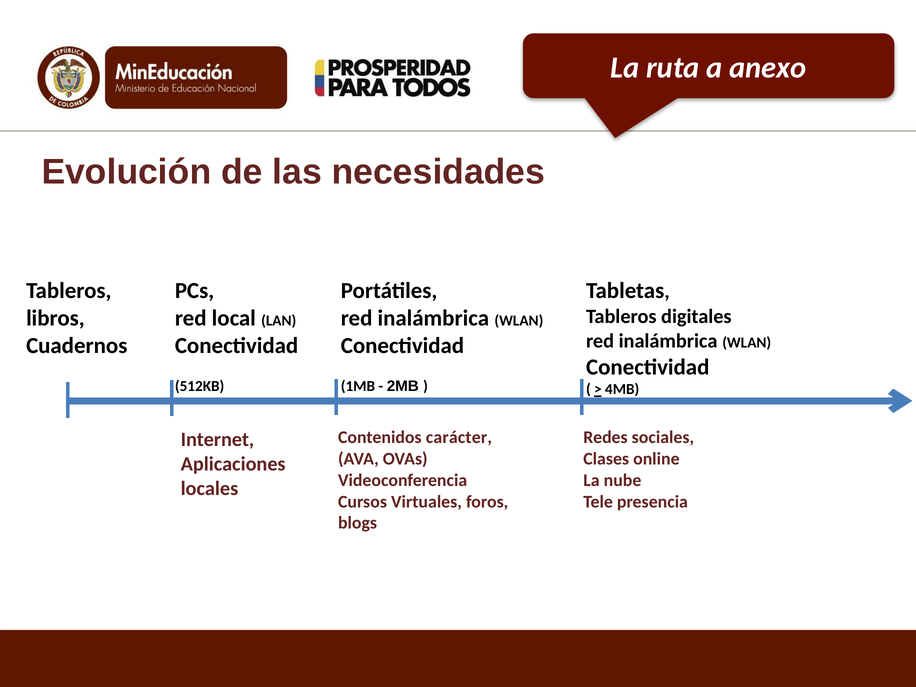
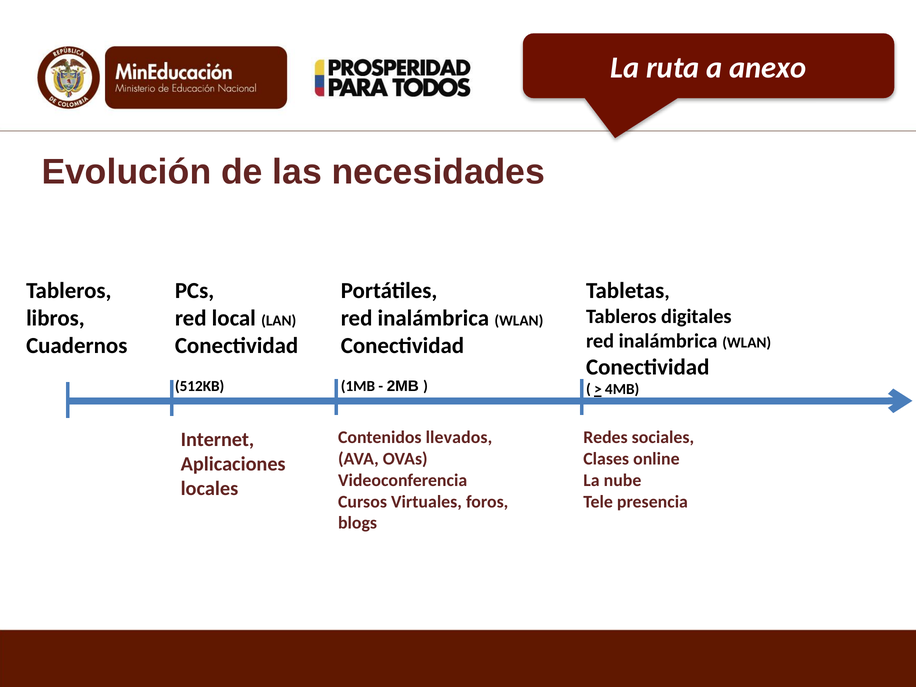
carácter: carácter -> llevados
